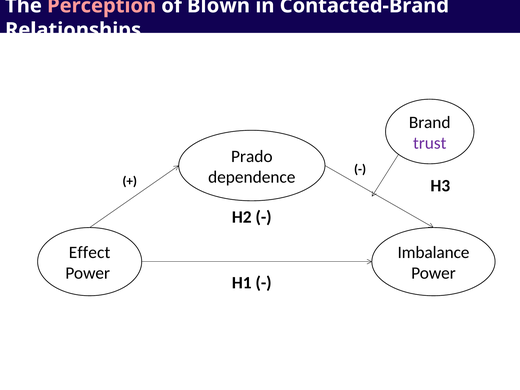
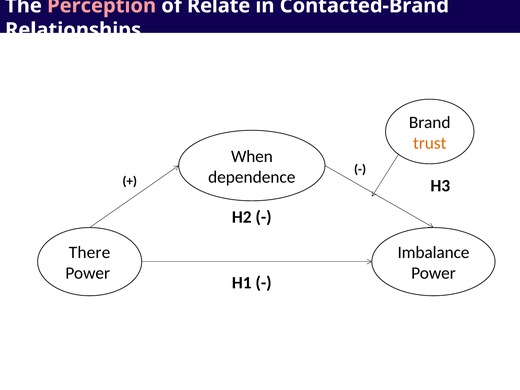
Blown: Blown -> Relate
trust colour: purple -> orange
Prado: Prado -> When
Effect: Effect -> There
